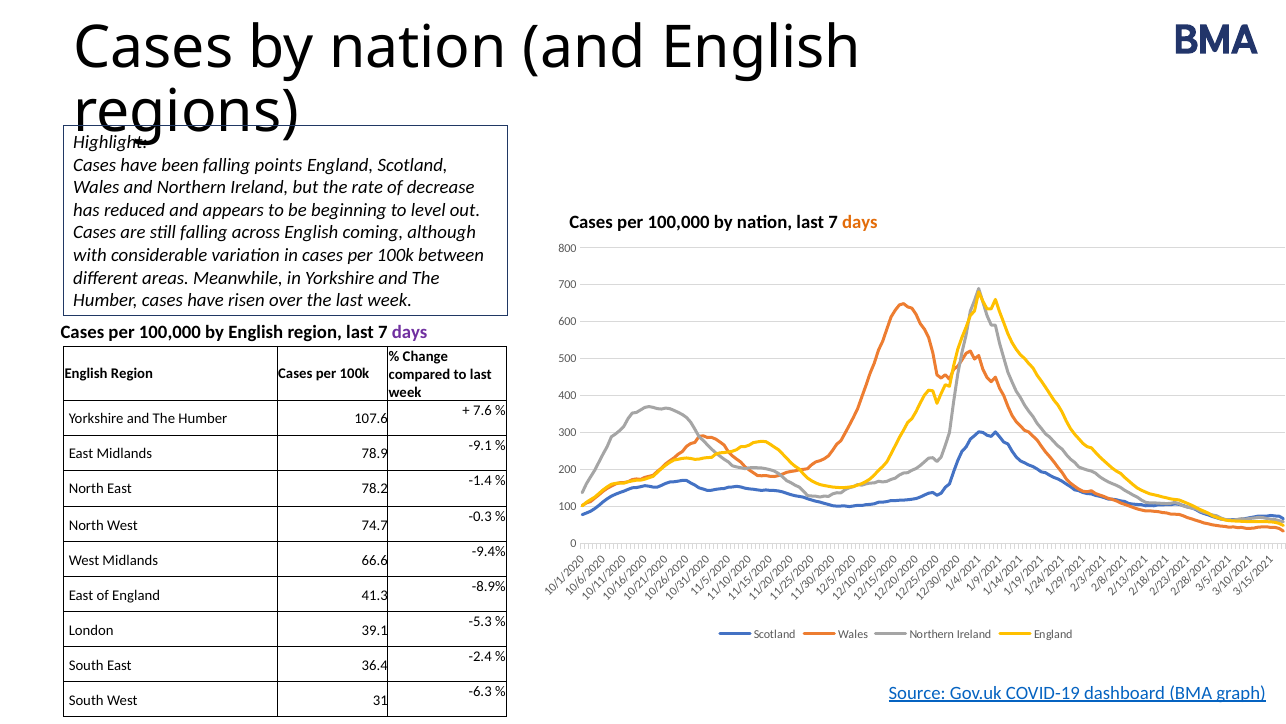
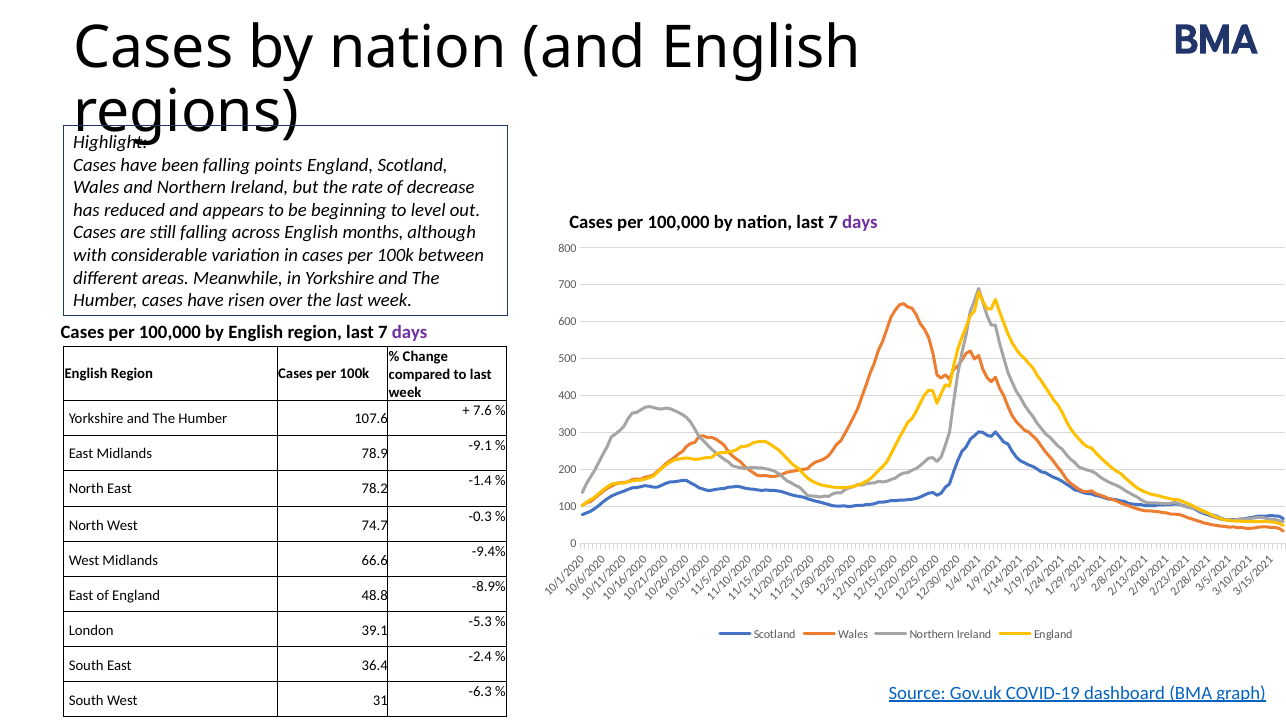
days at (860, 222) colour: orange -> purple
coming: coming -> months
41.3: 41.3 -> 48.8
